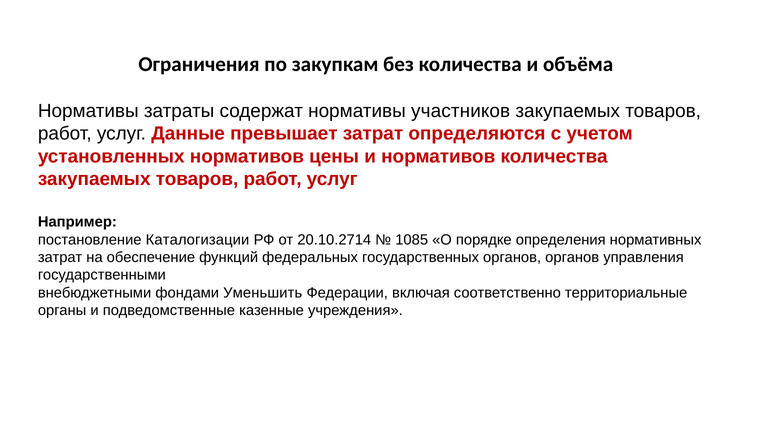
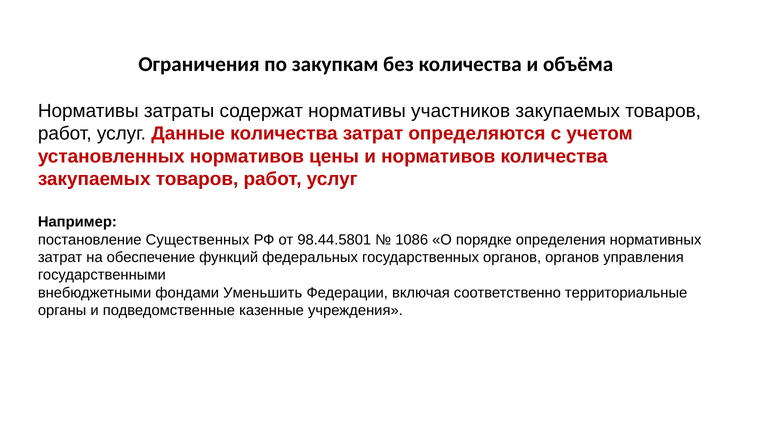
Данные превышает: превышает -> количества
Каталогизации: Каталогизации -> Существенных
20.10.2714: 20.10.2714 -> 98.44.5801
1085: 1085 -> 1086
